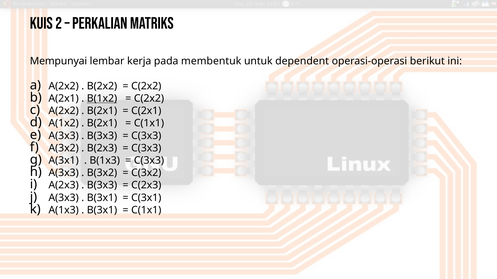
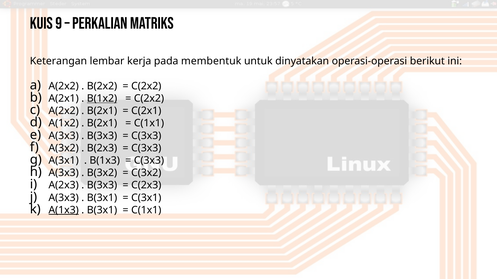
2: 2 -> 9
Mempunyai: Mempunyai -> Keterangan
dependent: dependent -> dinyatakan
A(1x3 underline: none -> present
